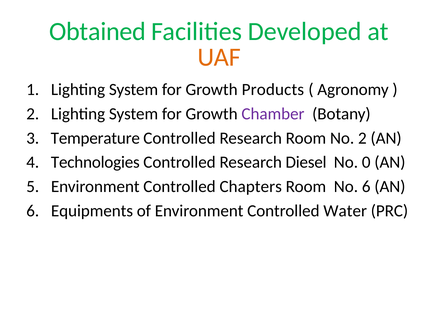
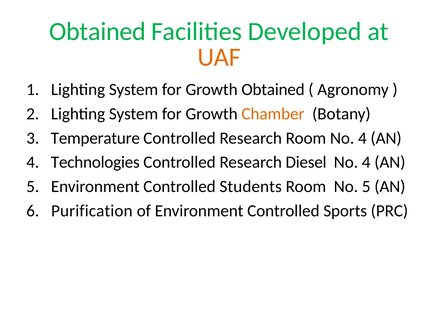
Growth Products: Products -> Obtained
Chamber colour: purple -> orange
Room No 2: 2 -> 4
0 at (366, 162): 0 -> 4
Chapters: Chapters -> Students
No 6: 6 -> 5
Equipments: Equipments -> Purification
Water: Water -> Sports
